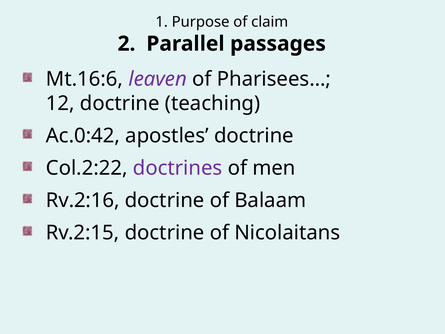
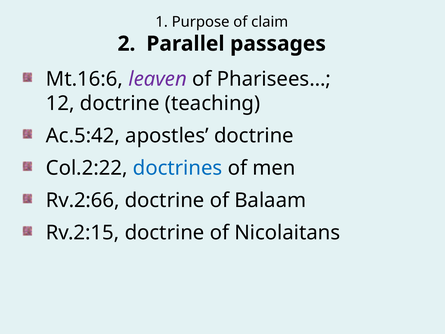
Ac.0:42: Ac.0:42 -> Ac.5:42
doctrines colour: purple -> blue
Rv.2:16: Rv.2:16 -> Rv.2:66
